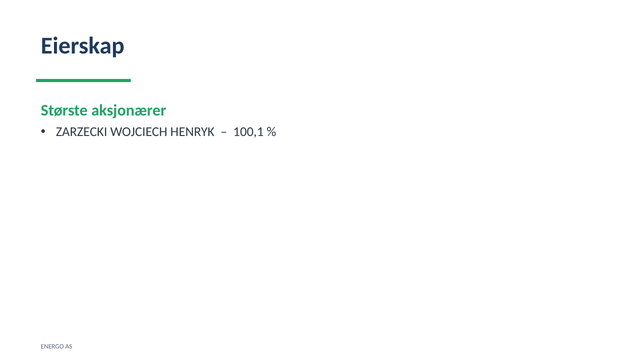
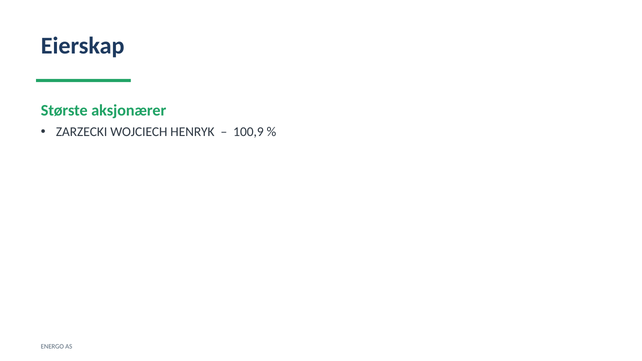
100,1: 100,1 -> 100,9
